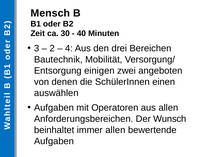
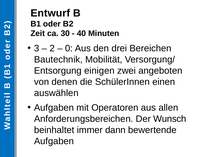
Mensch: Mensch -> Entwurf
4: 4 -> 0
immer allen: allen -> dann
